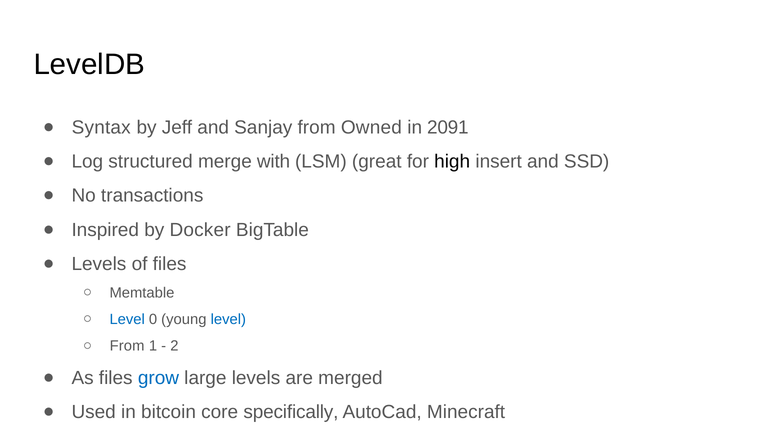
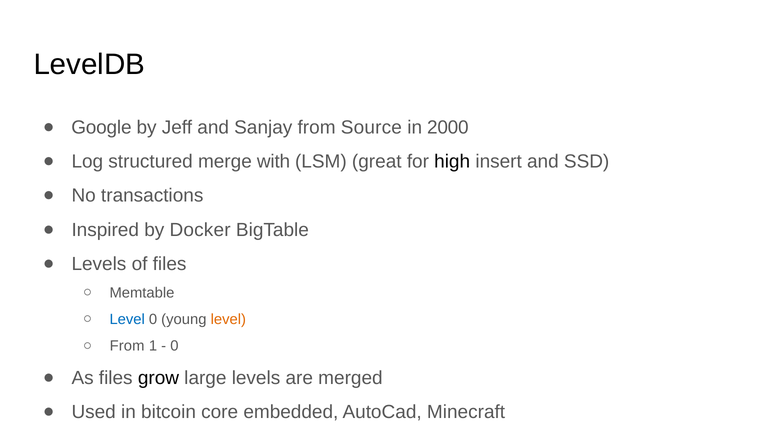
Syntax: Syntax -> Google
Owned: Owned -> Source
2091: 2091 -> 2000
level at (228, 320) colour: blue -> orange
2 at (174, 346): 2 -> 0
grow colour: blue -> black
specifically: specifically -> embedded
